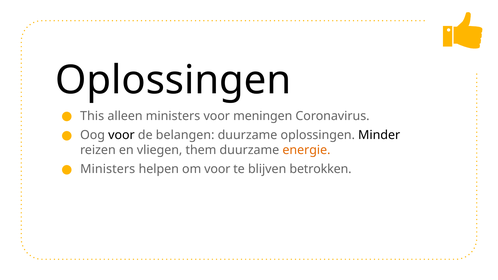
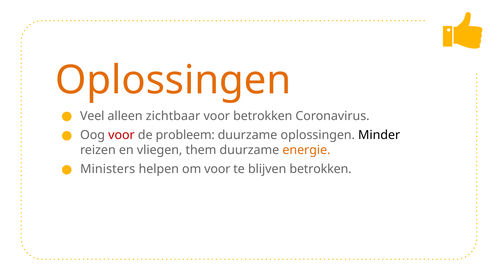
Oplossingen at (173, 80) colour: black -> orange
This: This -> Veel
alleen ministers: ministers -> zichtbaar
voor meningen: meningen -> betrokken
voor at (121, 135) colour: black -> red
belangen: belangen -> probleem
